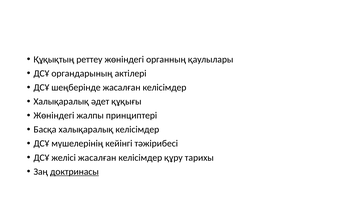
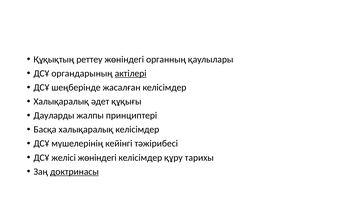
актілері underline: none -> present
Жөніндегі at (54, 115): Жөніндегі -> Дауларды
желісі жасалған: жасалған -> жөніндегі
